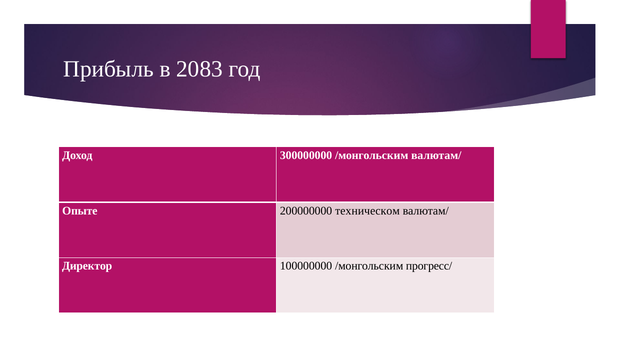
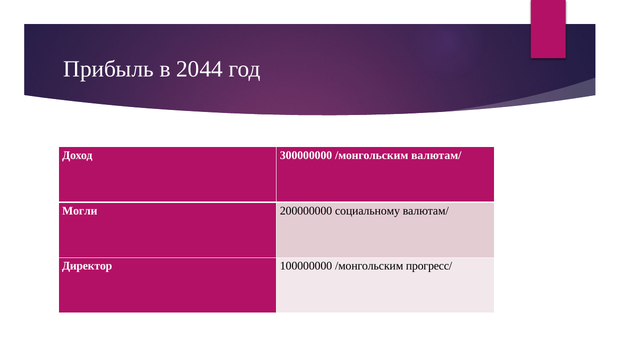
2083: 2083 -> 2044
Опыте: Опыте -> Могли
техническом: техническом -> социальному
